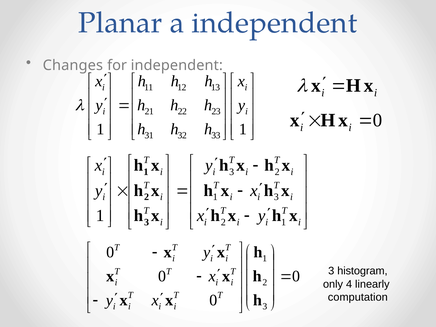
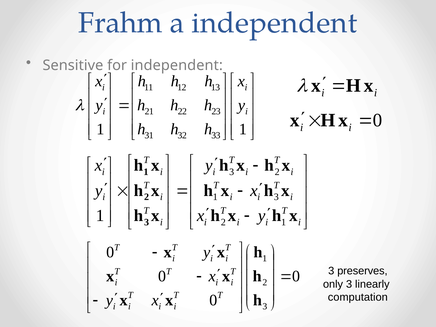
Planar: Planar -> Frahm
Changes: Changes -> Sensitive
histogram: histogram -> preserves
only 4: 4 -> 3
